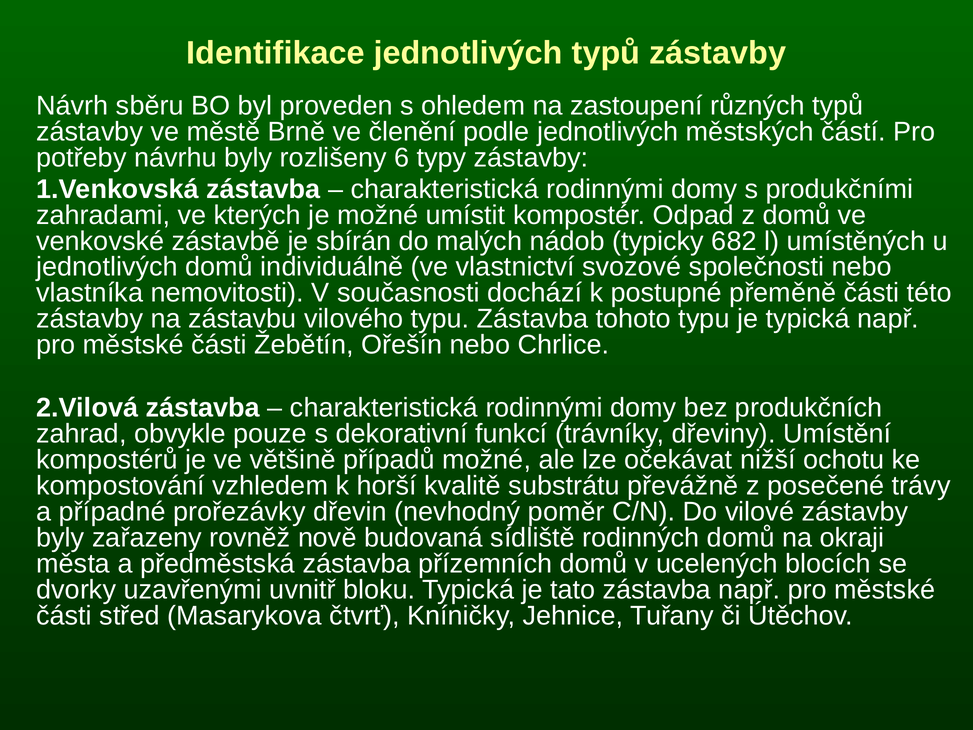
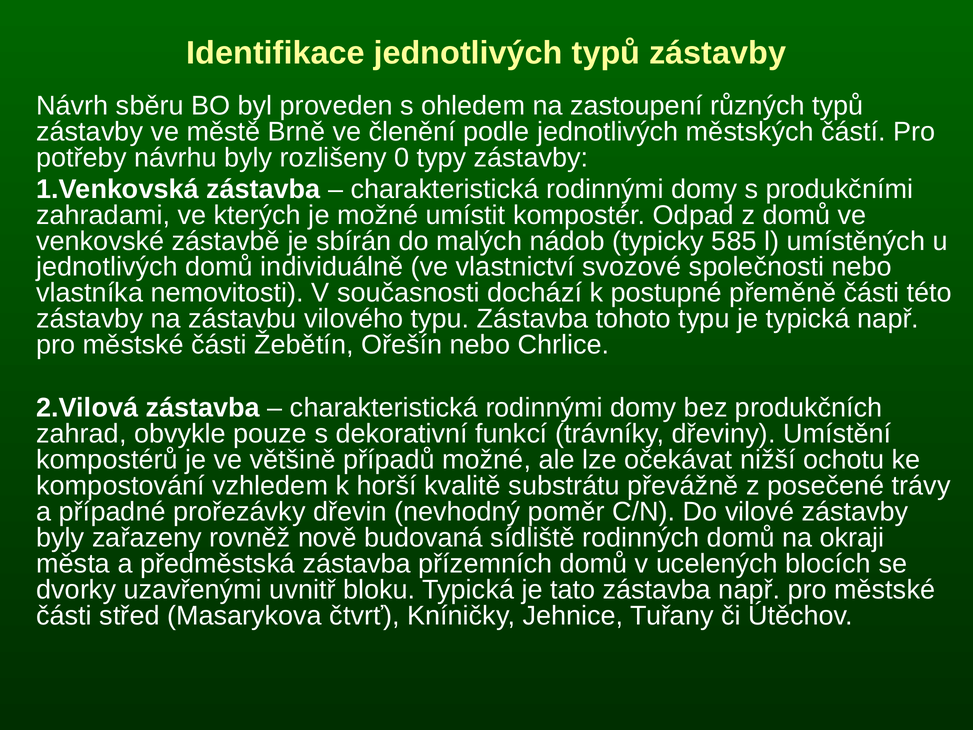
6: 6 -> 0
682: 682 -> 585
